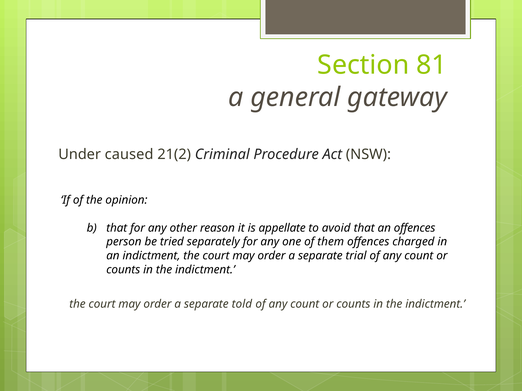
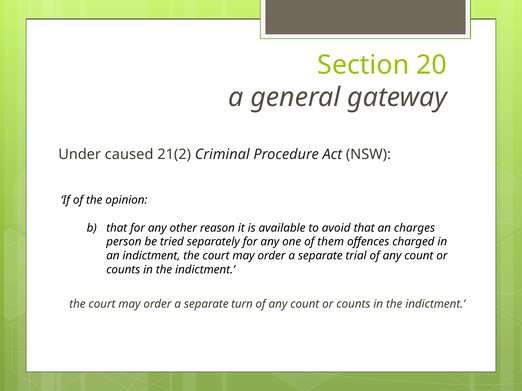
81: 81 -> 20
appellate: appellate -> available
an offences: offences -> charges
told: told -> turn
